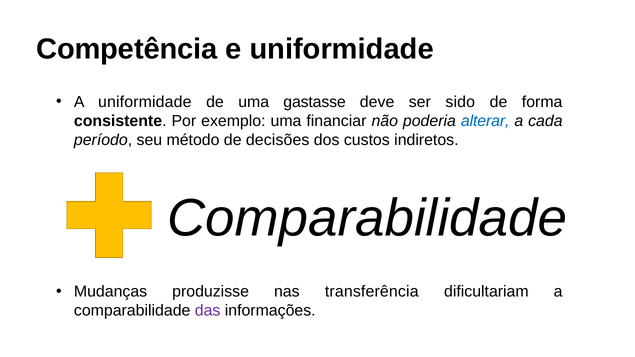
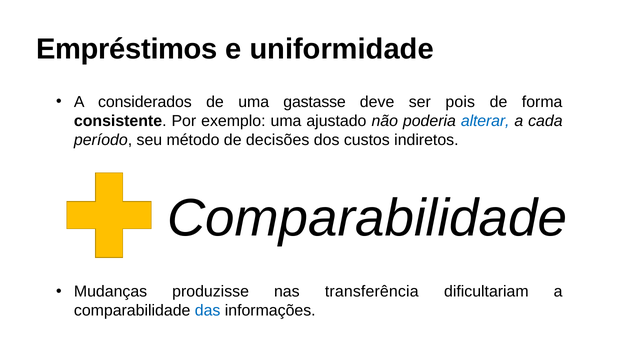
Competência: Competência -> Empréstimos
A uniformidade: uniformidade -> considerados
sido: sido -> pois
financiar: financiar -> ajustado
das colour: purple -> blue
